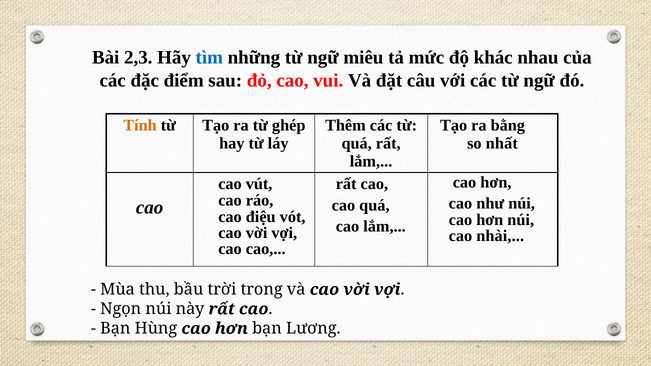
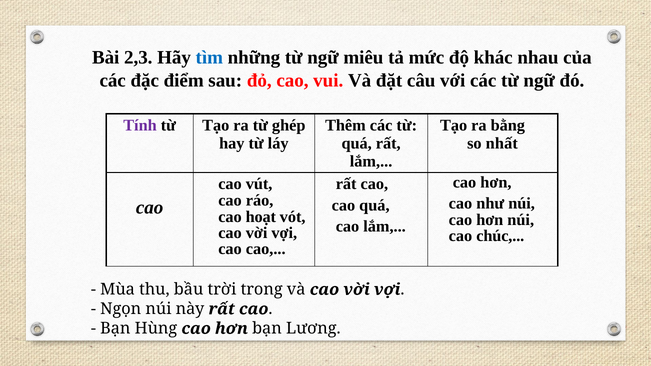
Tính colour: orange -> purple
điệu: điệu -> hoạt
nhài: nhài -> chúc
